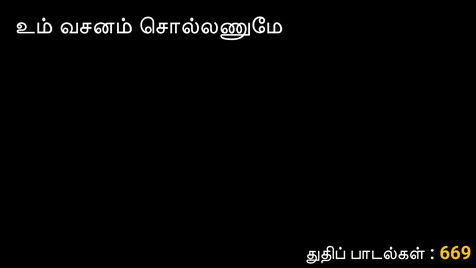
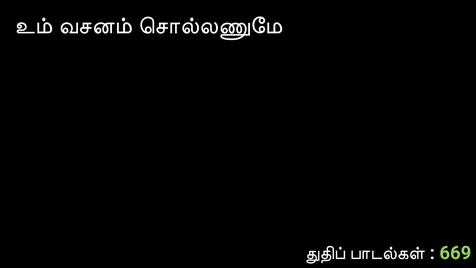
669 colour: yellow -> light green
